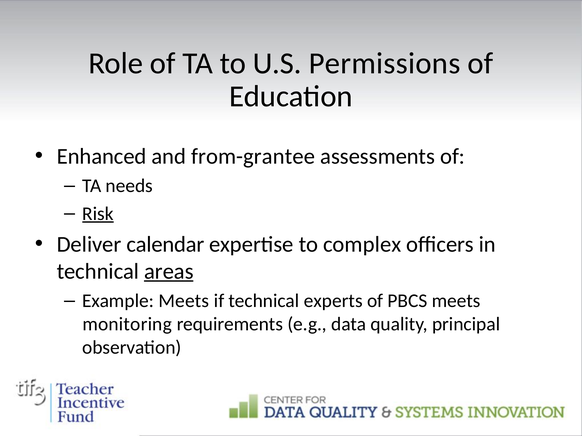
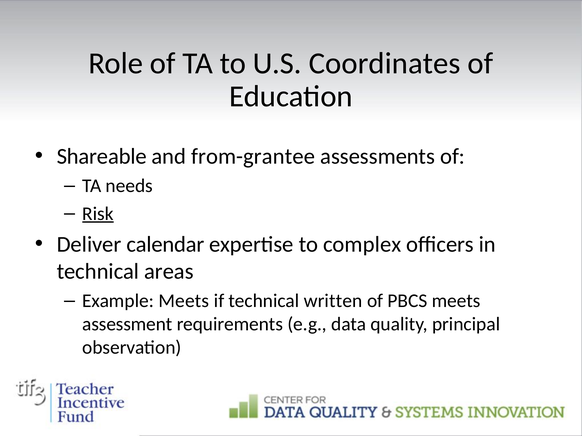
Permissions: Permissions -> Coordinates
Enhanced: Enhanced -> Shareable
areas underline: present -> none
experts: experts -> written
monitoring: monitoring -> assessment
